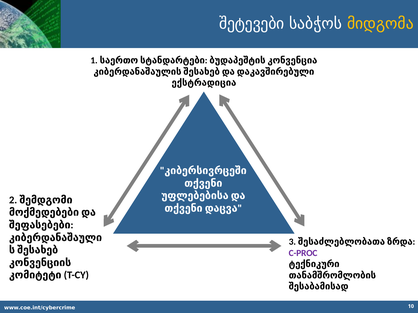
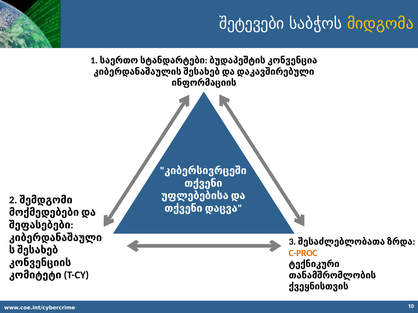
ექსტრადიცია: ექსტრადიცია -> ინფორმაციის
C-PROC colour: purple -> orange
შესაბამისად: შესაბამისად -> ქვეყნისთვის
